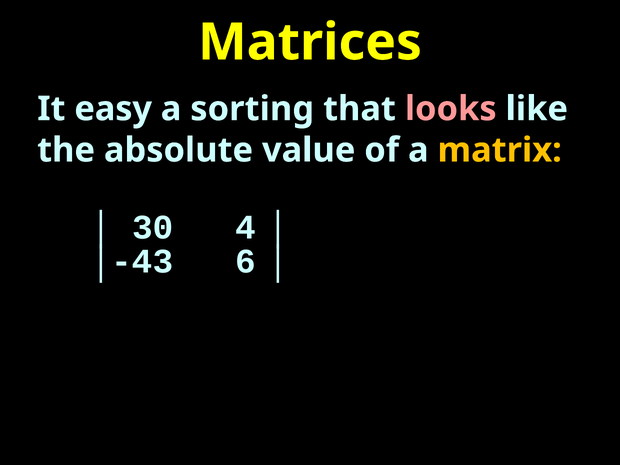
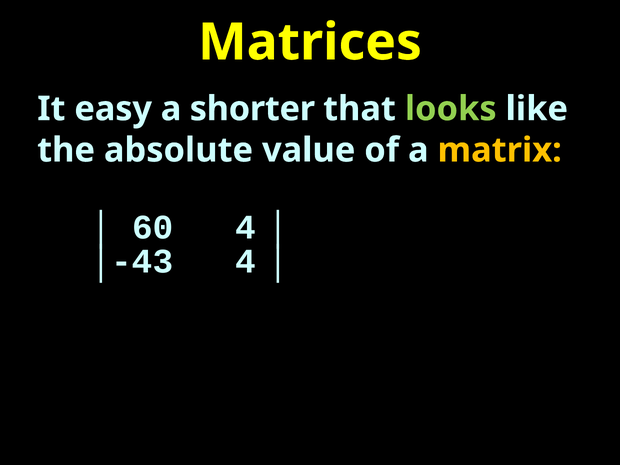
sorting: sorting -> shorter
looks colour: pink -> light green
30: 30 -> 60
│-43 6: 6 -> 4
